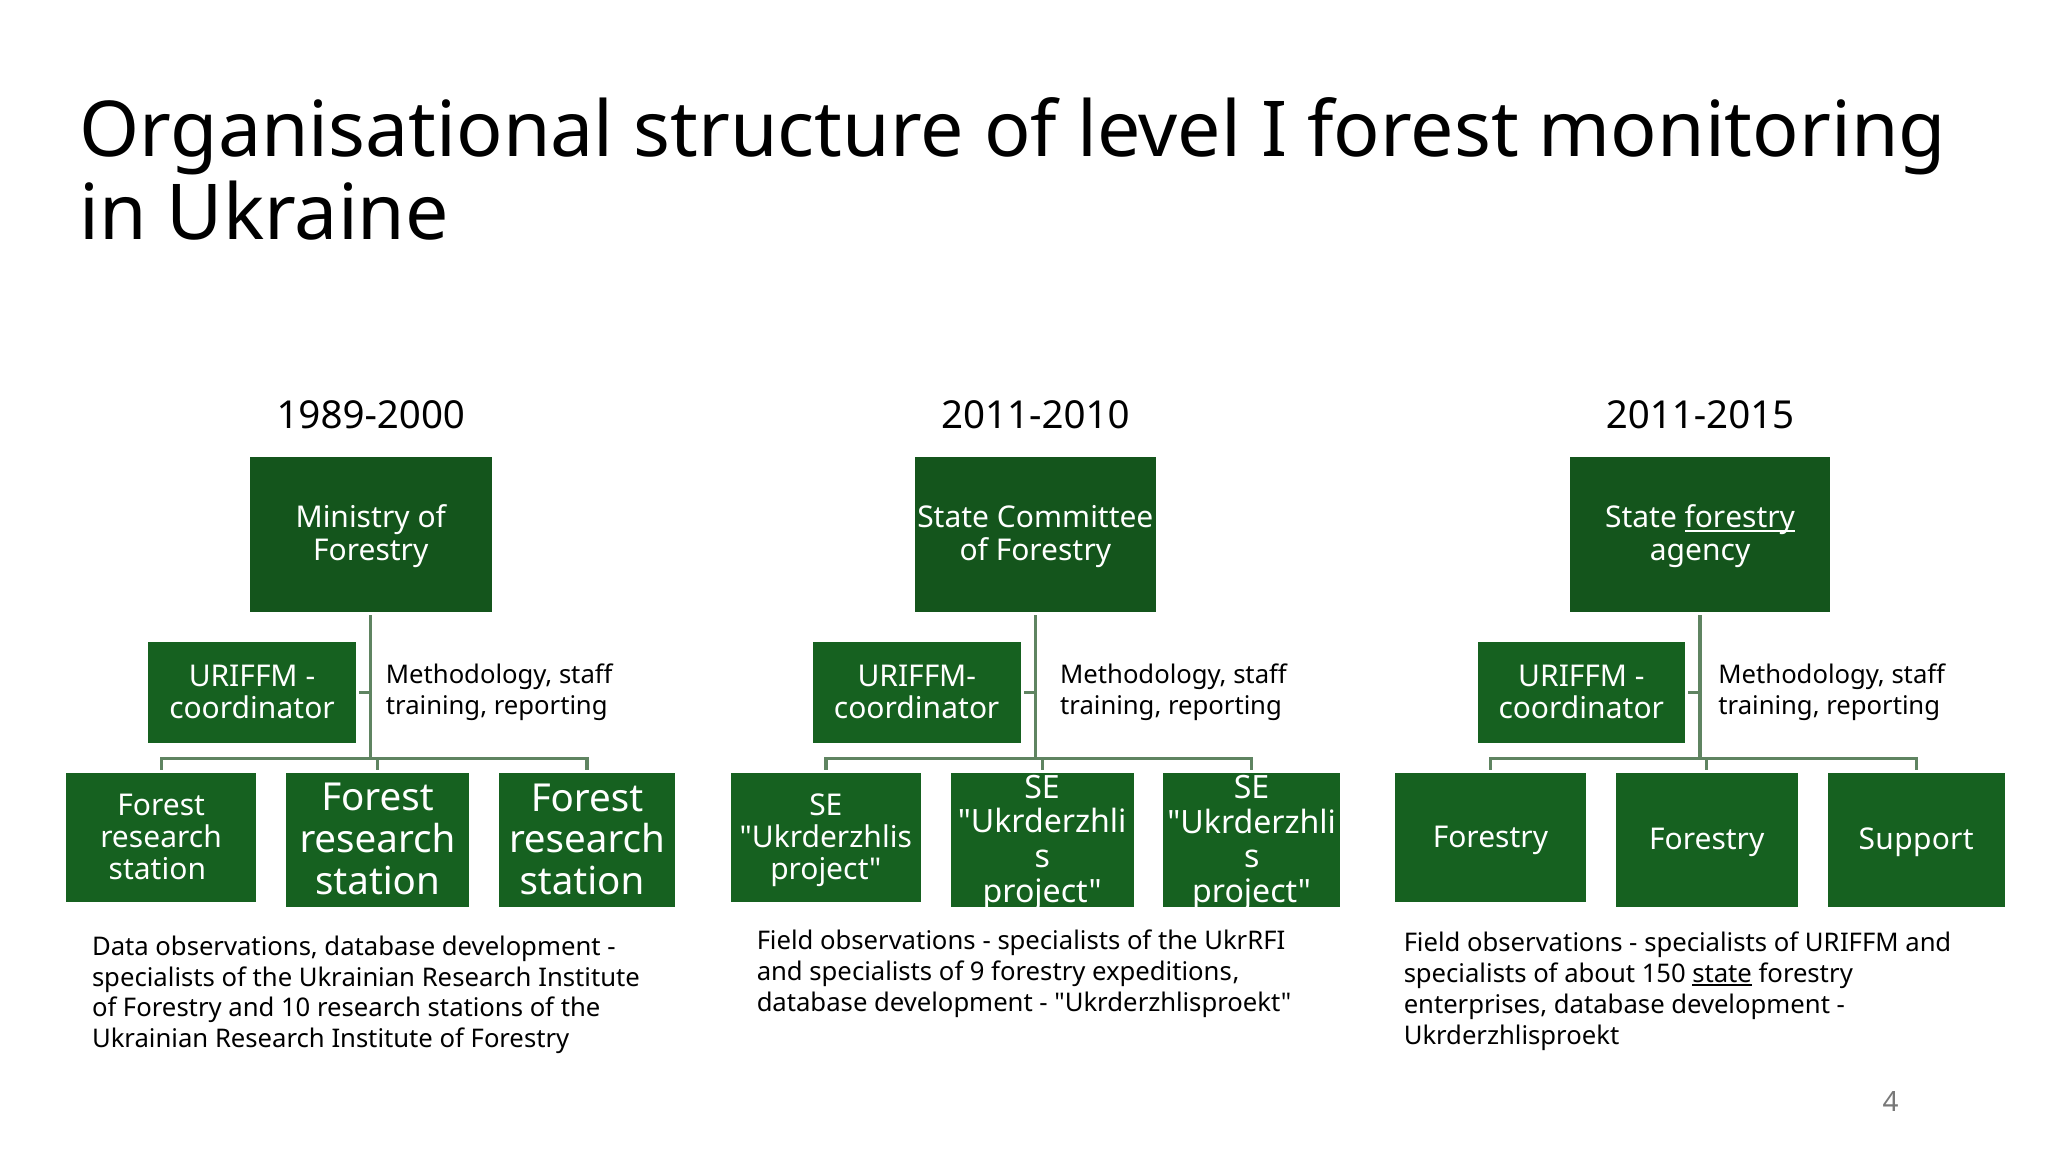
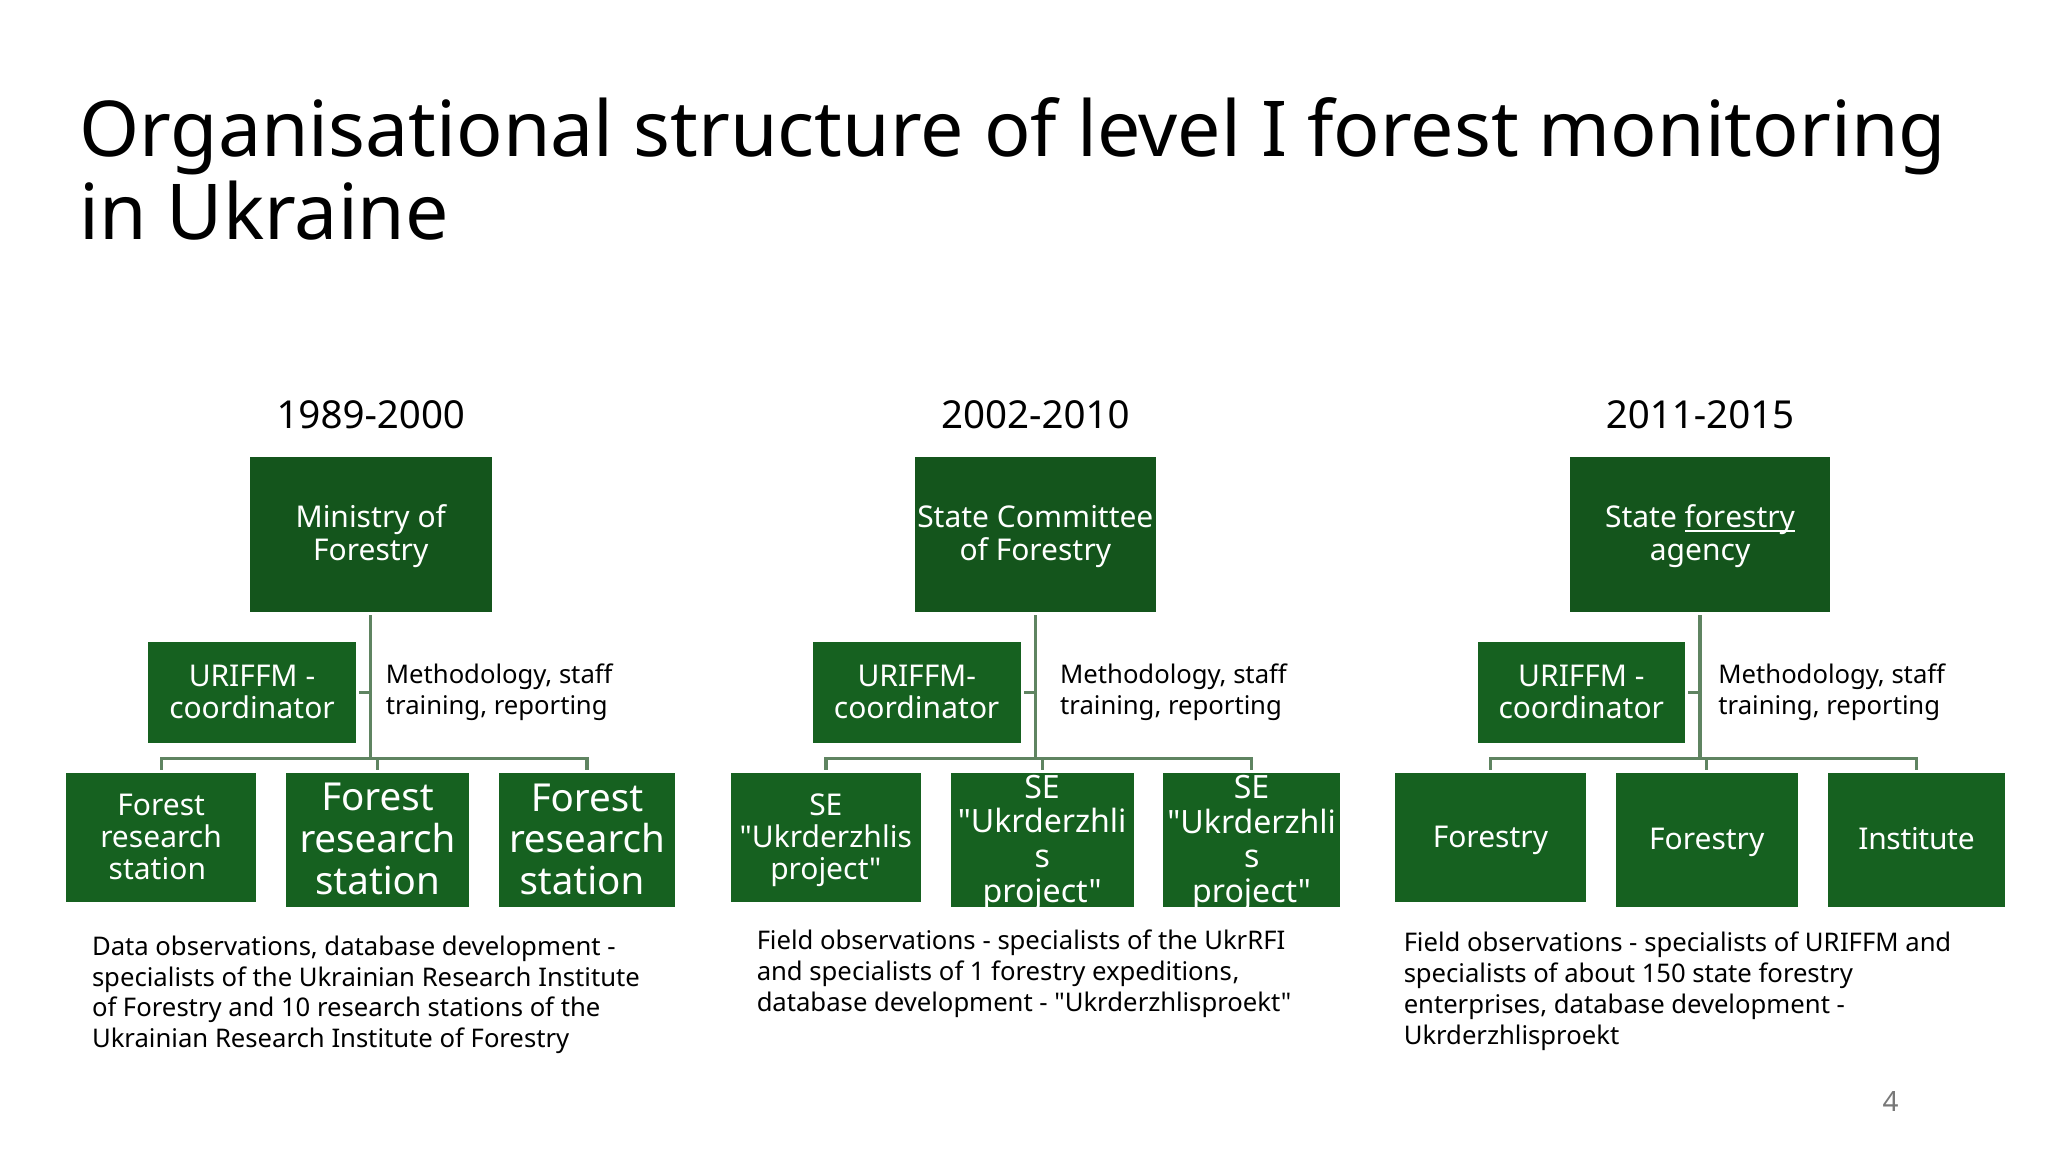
2011-2010: 2011-2010 -> 2002-2010
Forestry Support: Support -> Institute
9: 9 -> 1
state at (1722, 974) underline: present -> none
